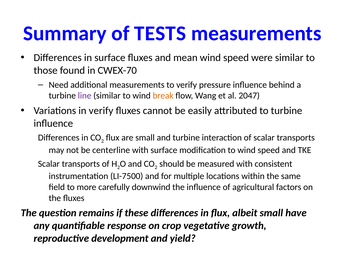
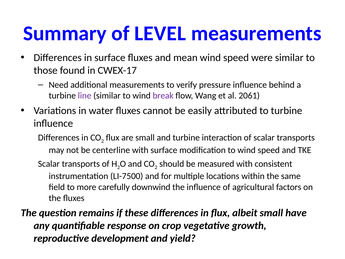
TESTS: TESTS -> LEVEL
CWEX-70: CWEX-70 -> CWEX-17
break colour: orange -> purple
2047: 2047 -> 2061
in verify: verify -> water
